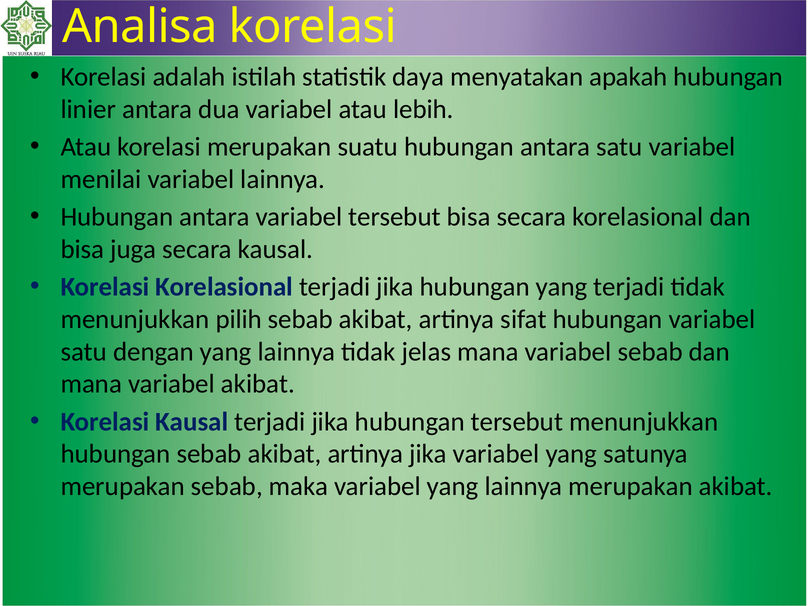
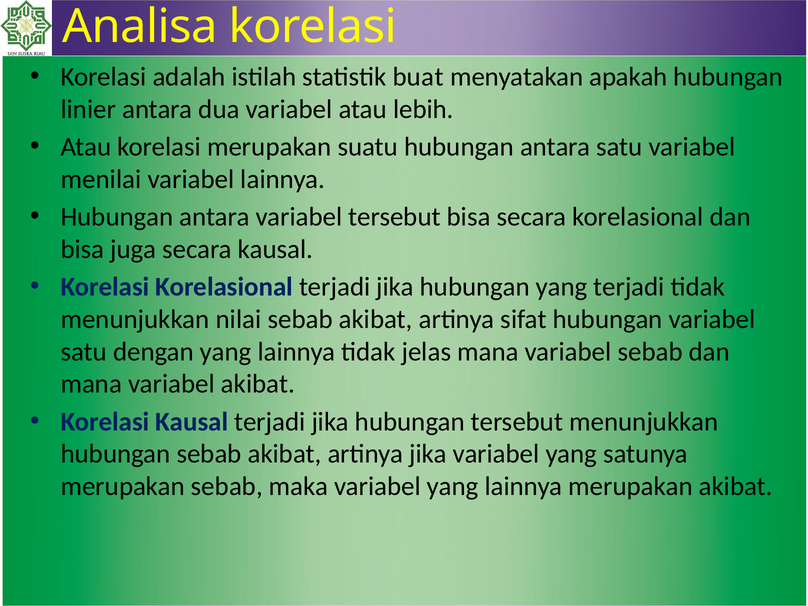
daya: daya -> buat
pilih: pilih -> nilai
